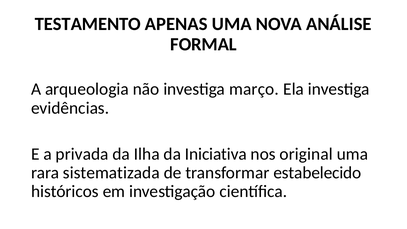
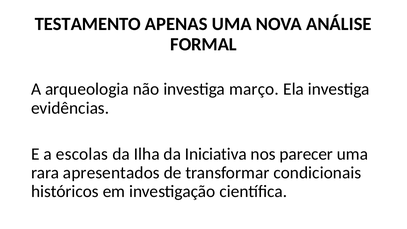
privada: privada -> escolas
original: original -> parecer
sistematizada: sistematizada -> apresentados
estabelecido: estabelecido -> condicionais
